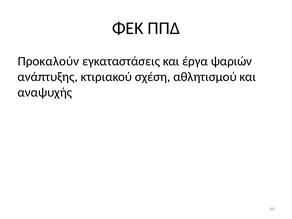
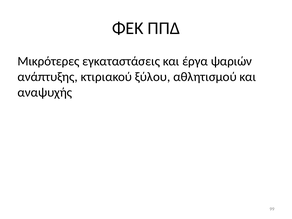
Προκαλούν: Προκαλούν -> Μικρότερες
σχέση: σχέση -> ξύλου
